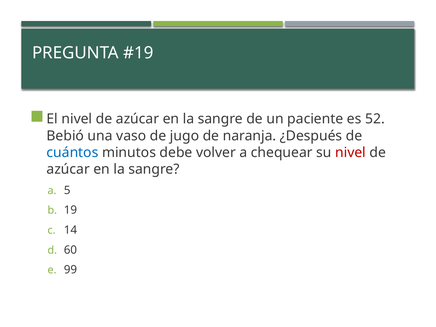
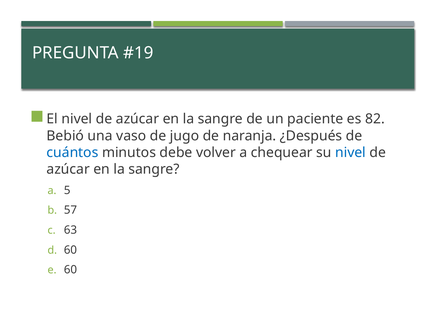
52: 52 -> 82
nivel at (351, 152) colour: red -> blue
19: 19 -> 57
14: 14 -> 63
99 at (70, 270): 99 -> 60
